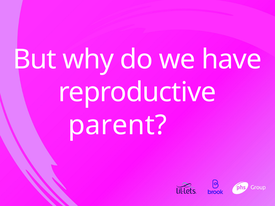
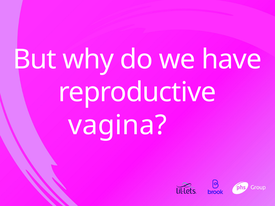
parent: parent -> vagina
